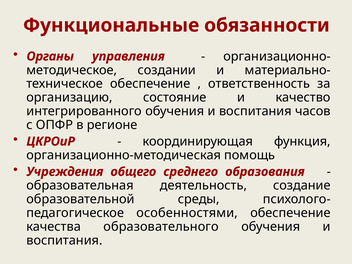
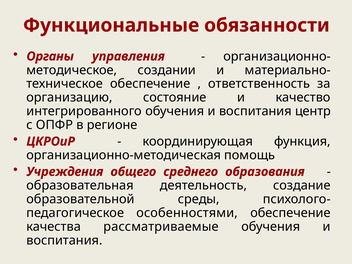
часов: часов -> центр
образовательного: образовательного -> рассматриваемые
